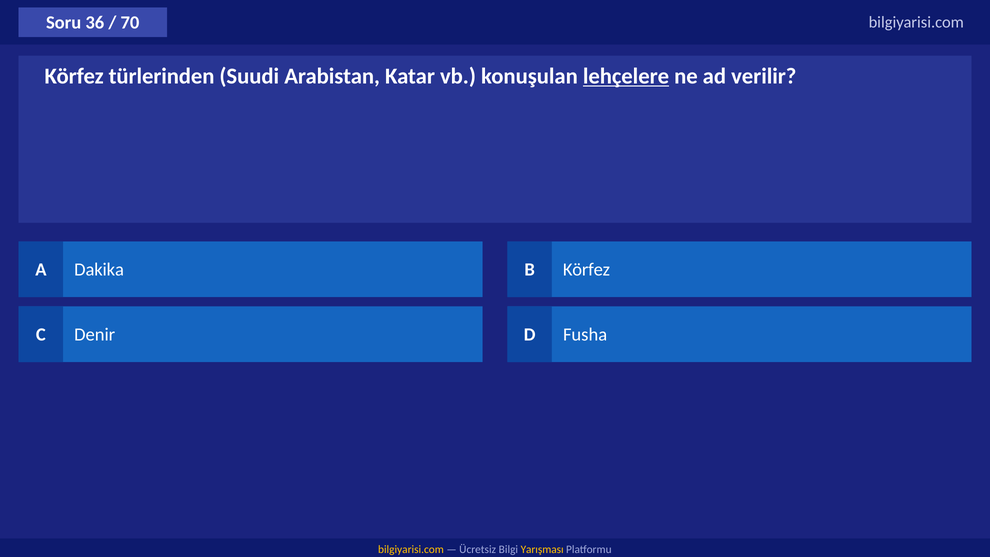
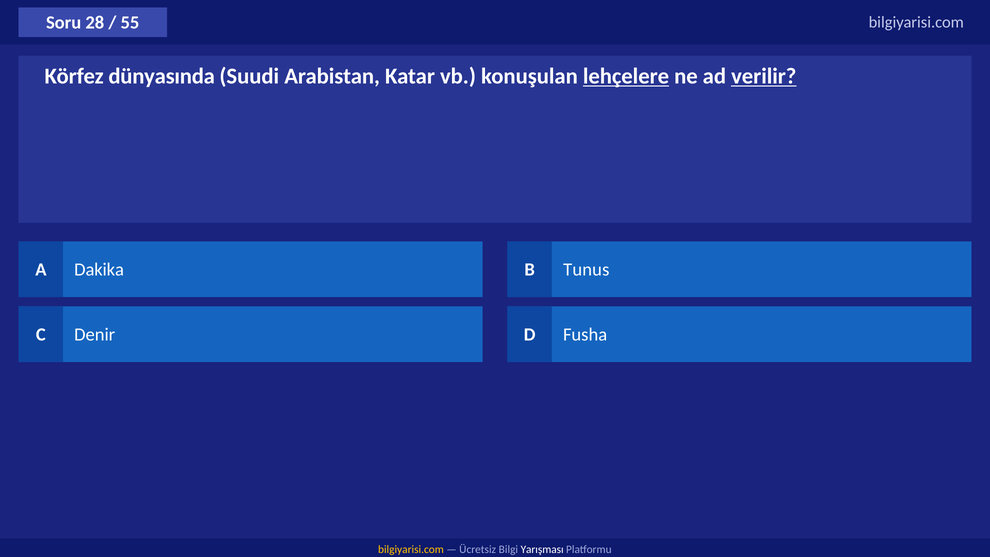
36: 36 -> 28
70: 70 -> 55
türlerinden: türlerinden -> dünyasında
verilir underline: none -> present
B Körfez: Körfez -> Tunus
Yarışması colour: yellow -> white
